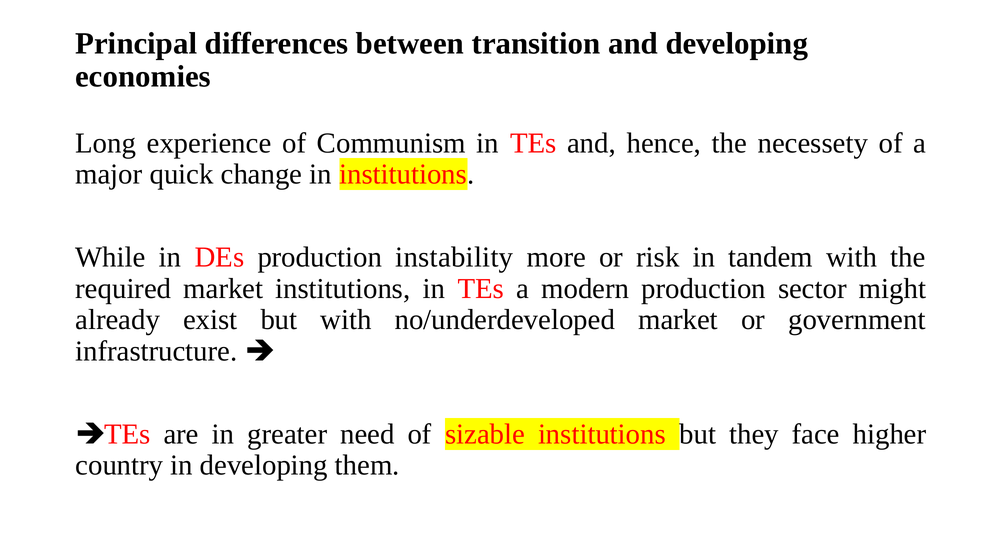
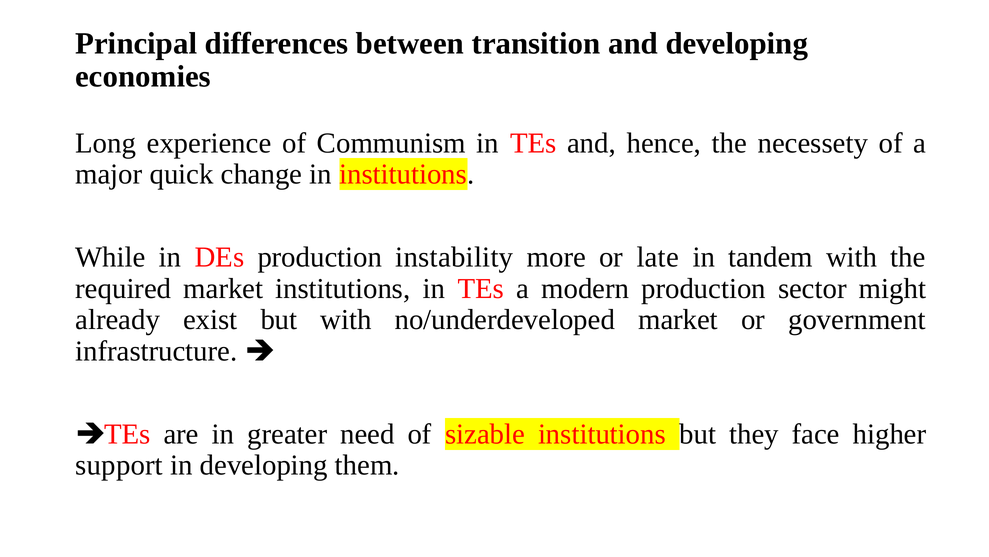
risk: risk -> late
country: country -> support
